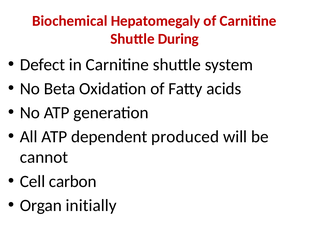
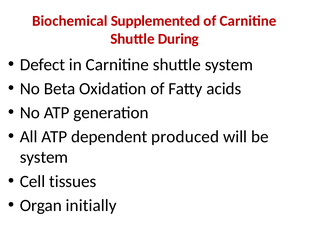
Hepatomegaly: Hepatomegaly -> Supplemented
cannot at (44, 157): cannot -> system
carbon: carbon -> tissues
